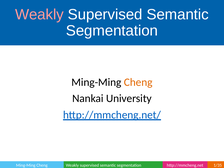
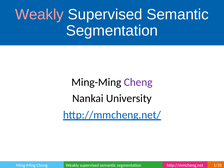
Cheng at (138, 82) colour: orange -> purple
